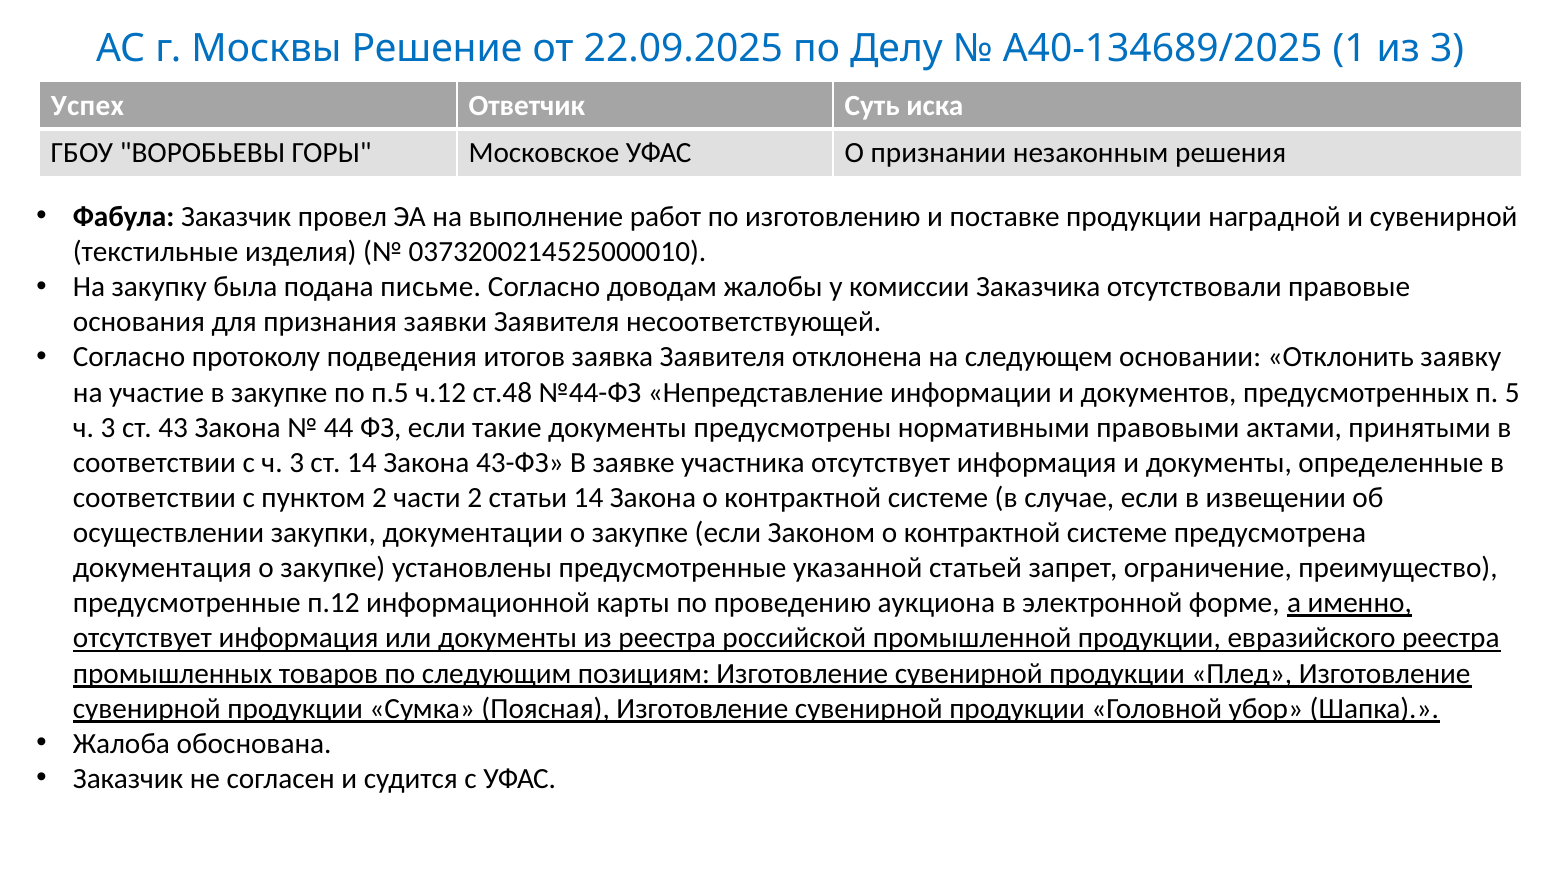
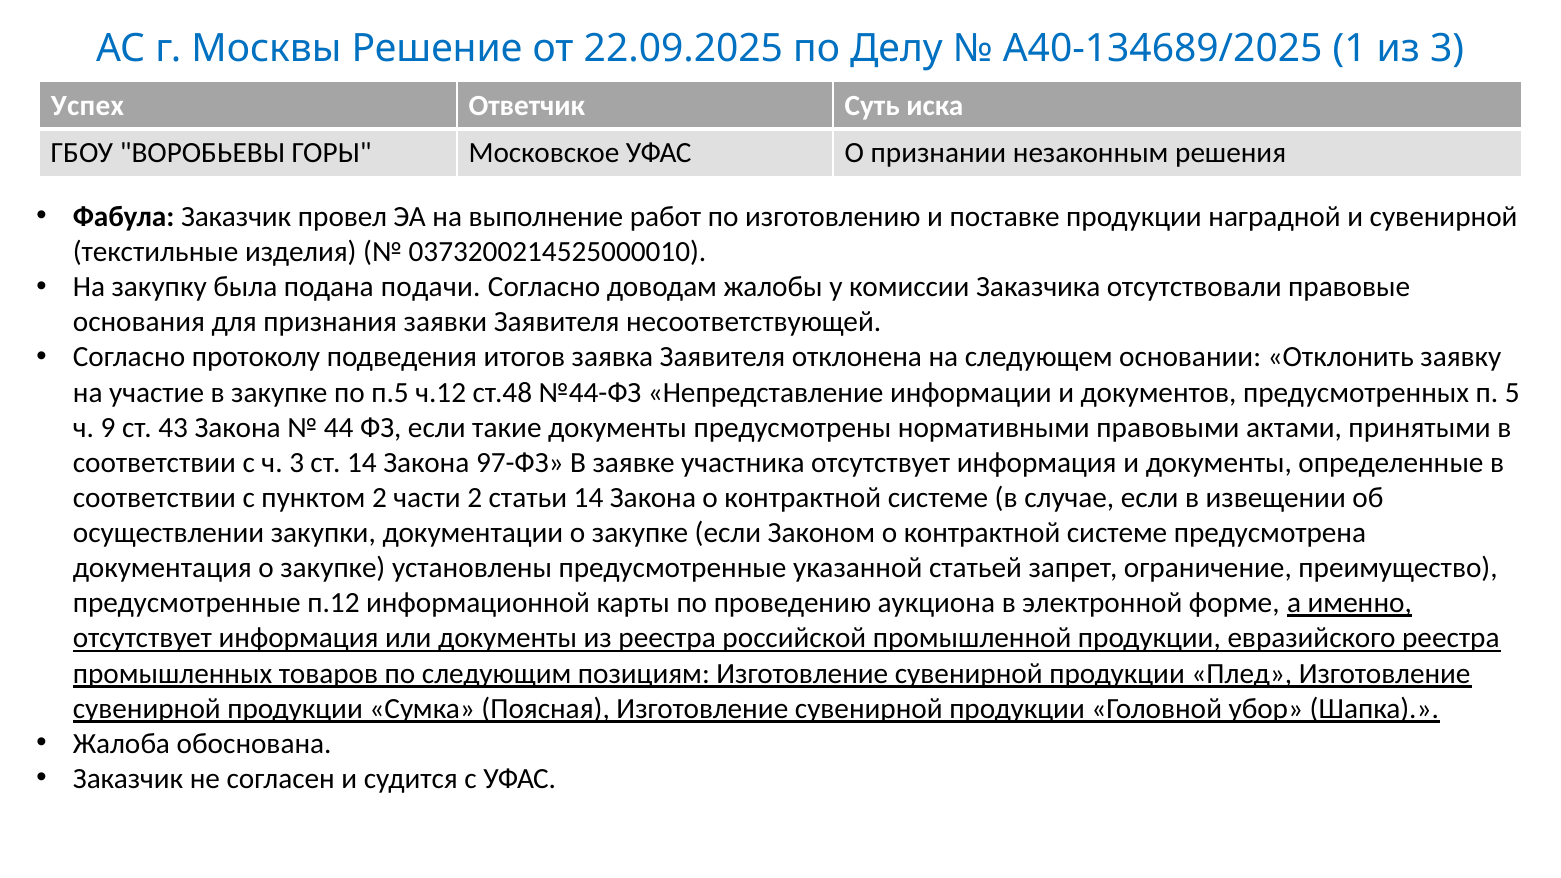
письме: письме -> подачи
3 at (108, 428): 3 -> 9
43-ФЗ: 43-ФЗ -> 97-ФЗ
